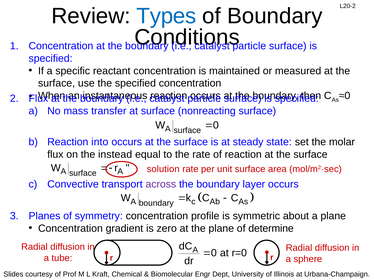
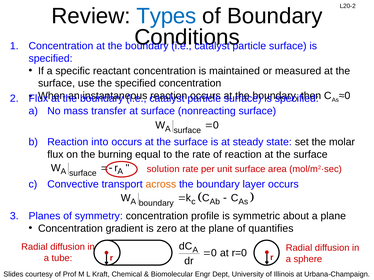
instead: instead -> burning
across colour: purple -> orange
determine: determine -> quantifies
